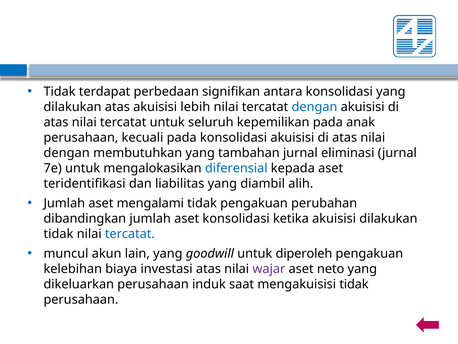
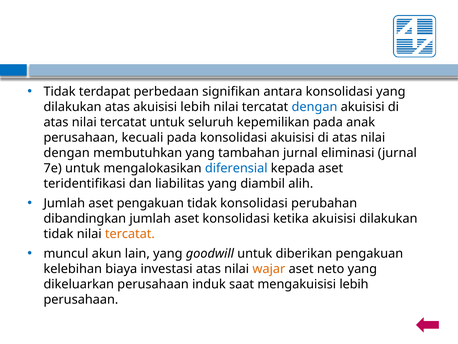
aset mengalami: mengalami -> pengakuan
tidak pengakuan: pengakuan -> konsolidasi
tercatat at (130, 234) colour: blue -> orange
diperoleh: diperoleh -> diberikan
wajar colour: purple -> orange
mengakuisisi tidak: tidak -> lebih
